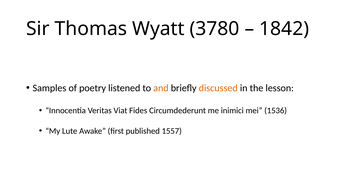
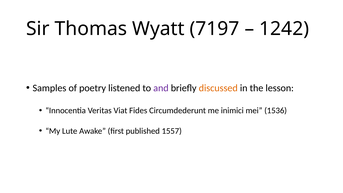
3780: 3780 -> 7197
1842: 1842 -> 1242
and colour: orange -> purple
